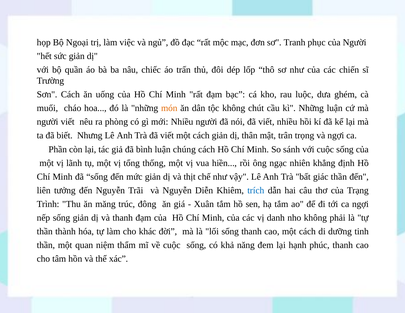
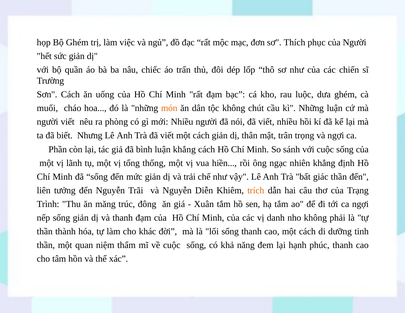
Bộ Ngoại: Ngoại -> Ghém
Tranh: Tranh -> Thích
luận chúng: chúng -> khẳng
thịt: thịt -> trải
trích colour: blue -> orange
